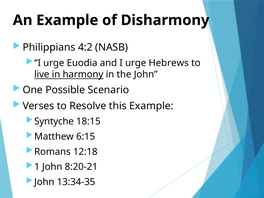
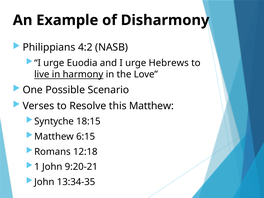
the John: John -> Love
this Example: Example -> Matthew
8:20-21: 8:20-21 -> 9:20-21
